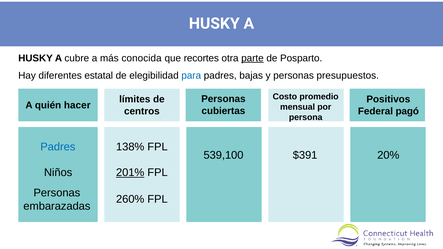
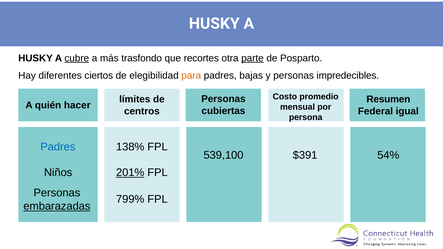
cubre underline: none -> present
conocida: conocida -> trasfondo
estatal: estatal -> ciertos
para colour: blue -> orange
presupuestos: presupuestos -> impredecibles
Positivos: Positivos -> Resumen
pagó: pagó -> igual
20%: 20% -> 54%
260%: 260% -> 799%
embarazadas underline: none -> present
